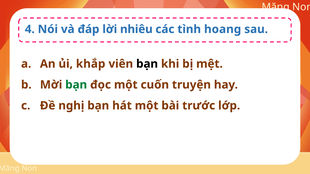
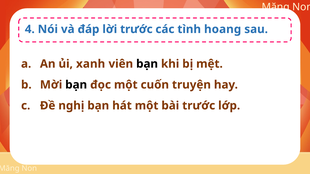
lời nhiêu: nhiêu -> trước
khắp: khắp -> xanh
bạn at (76, 85) colour: green -> black
